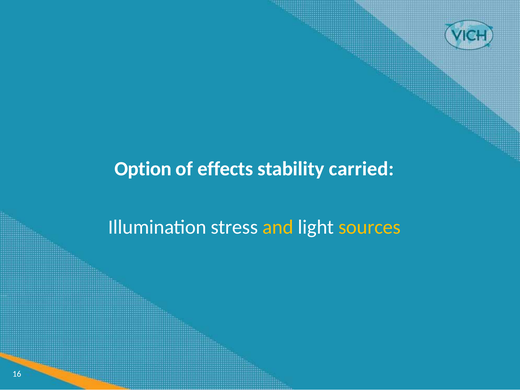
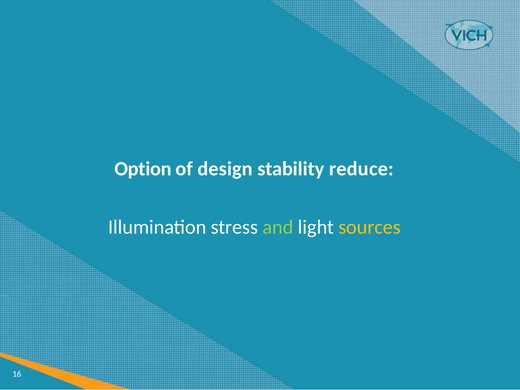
effects: effects -> design
carried: carried -> reduce
and colour: yellow -> light green
